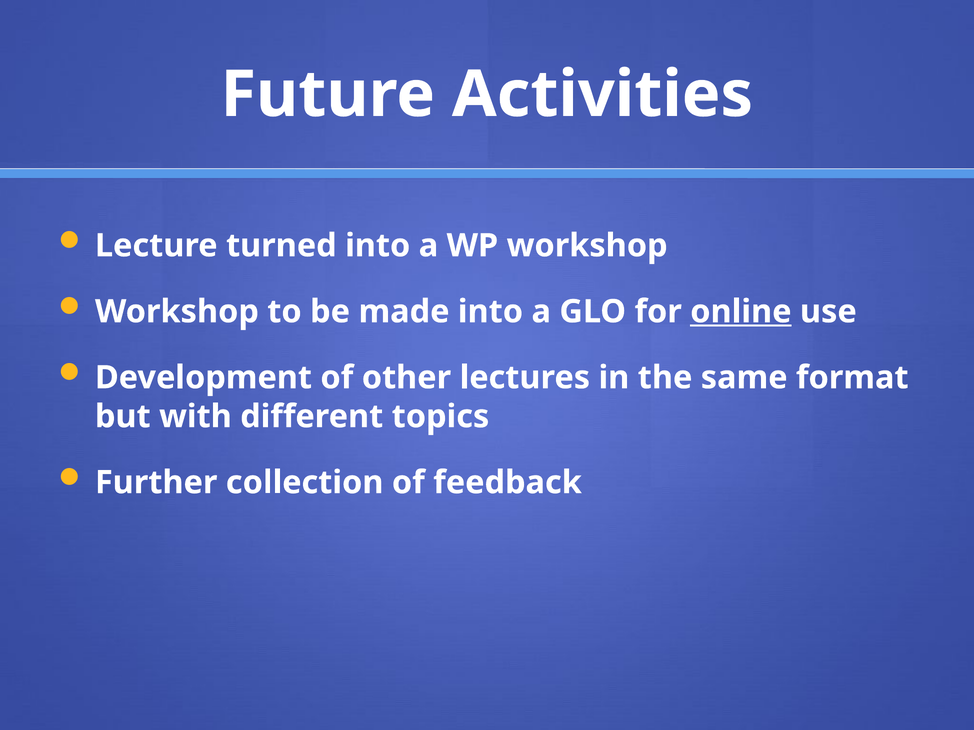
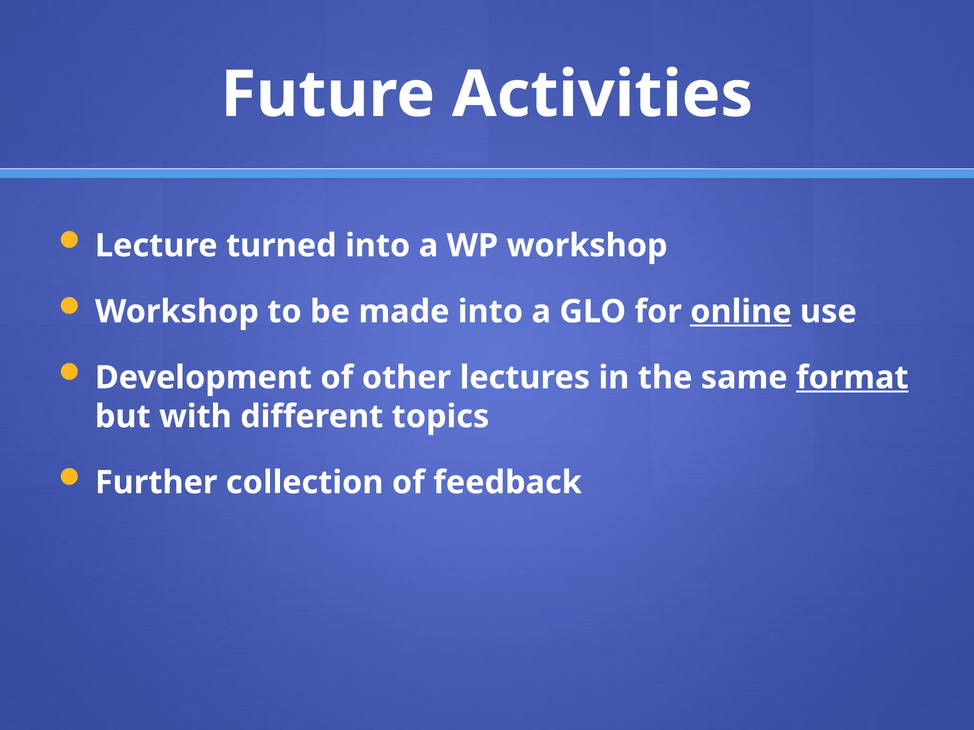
format underline: none -> present
